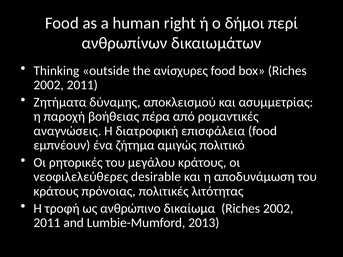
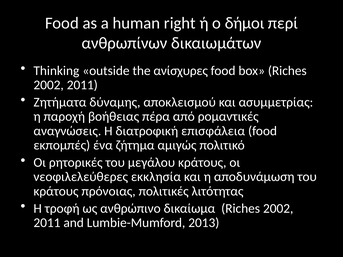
εμπνέουν: εμπνέουν -> εκπομπές
desirable: desirable -> εκκλησία
